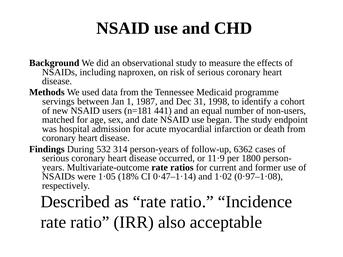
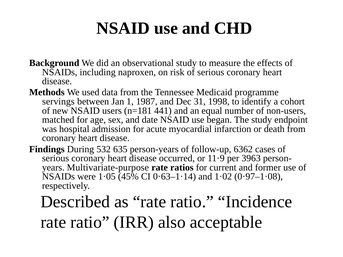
314: 314 -> 635
1800: 1800 -> 3963
Multivariate-outcome: Multivariate-outcome -> Multivariate-purpose
18%: 18% -> 45%
0·47–1·14: 0·47–1·14 -> 0·63–1·14
